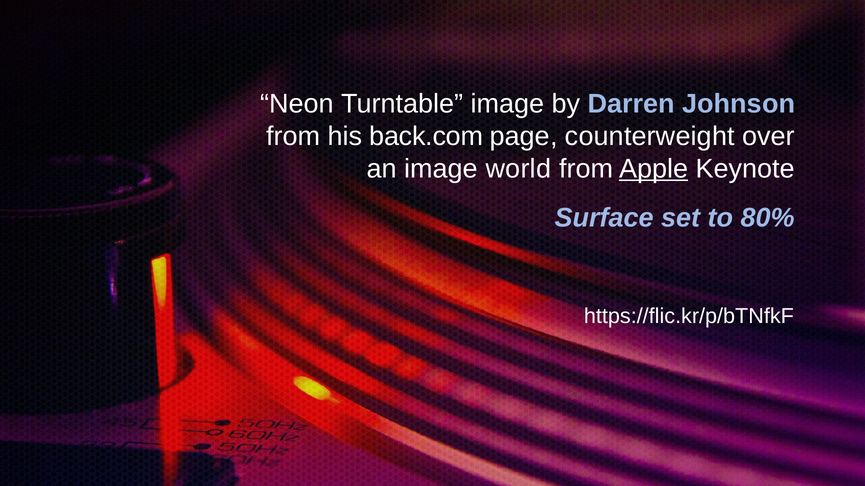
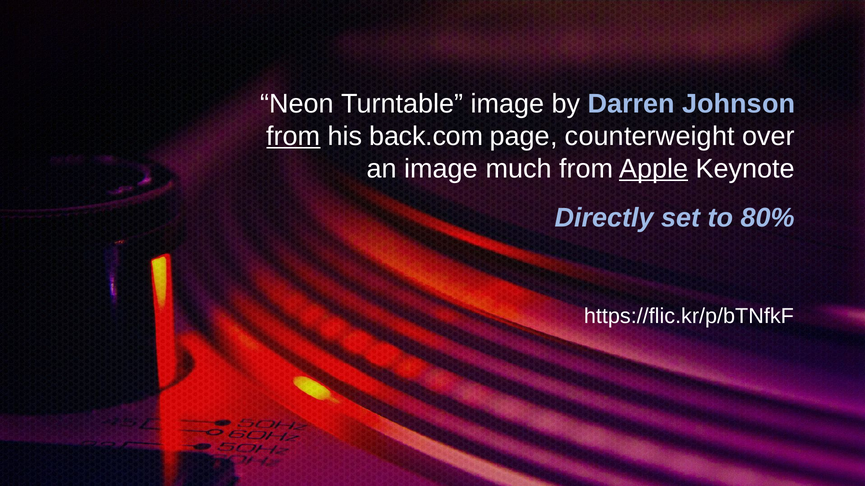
from at (293, 136) underline: none -> present
world: world -> much
Surface: Surface -> Directly
